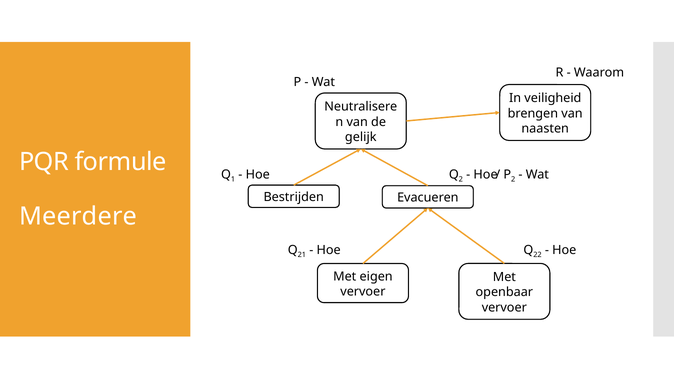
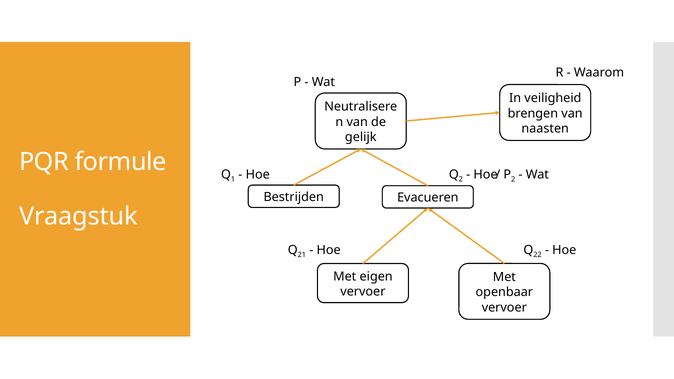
Meerdere: Meerdere -> Vraagstuk
